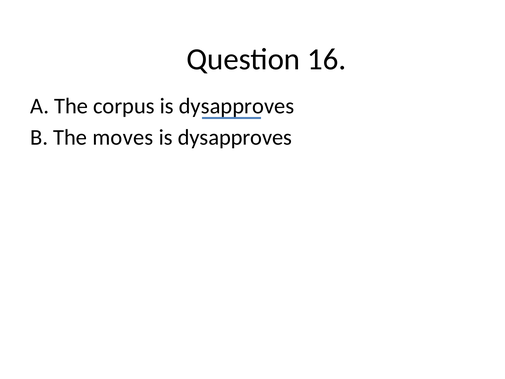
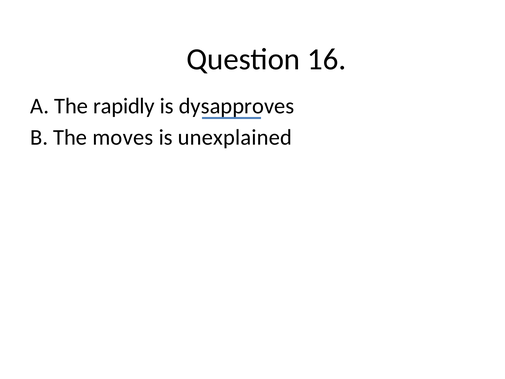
corpus: corpus -> rapidly
dysapproves at (235, 137): dysapproves -> unexplained
